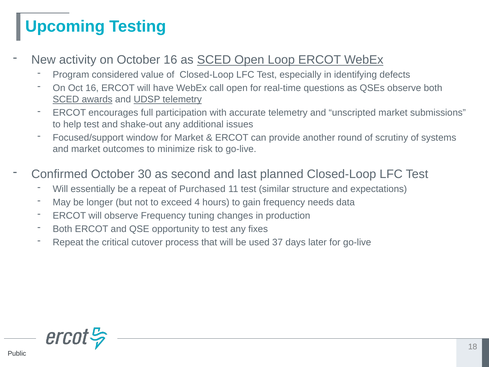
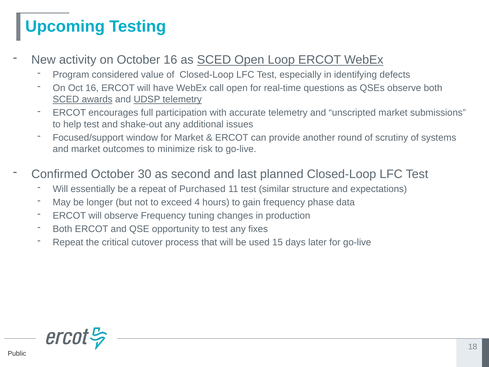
needs: needs -> phase
37: 37 -> 15
